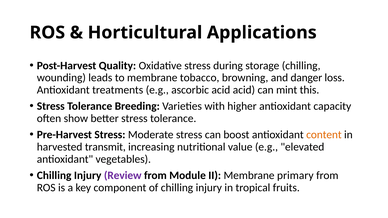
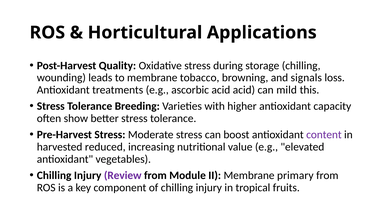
danger: danger -> signals
mint: mint -> mild
content colour: orange -> purple
transmit: transmit -> reduced
